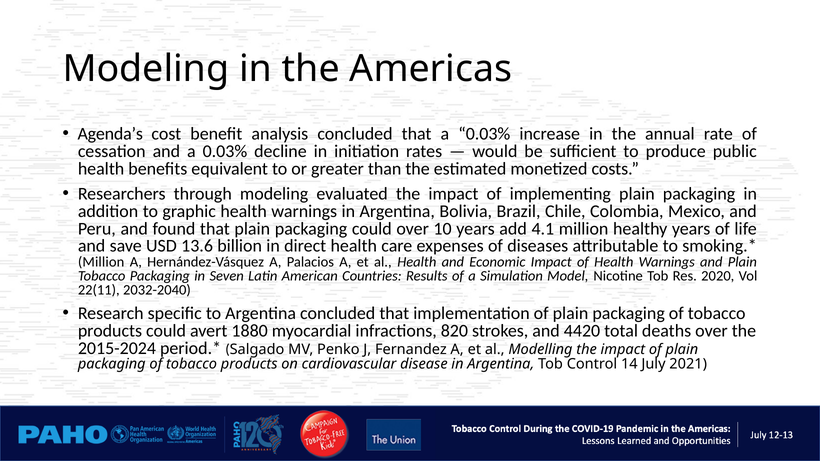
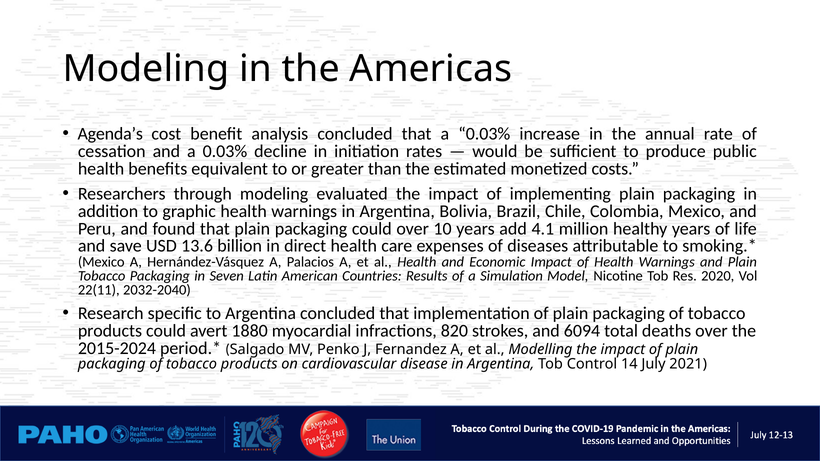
Million at (101, 262): Million -> Mexico
4420: 4420 -> 6094
